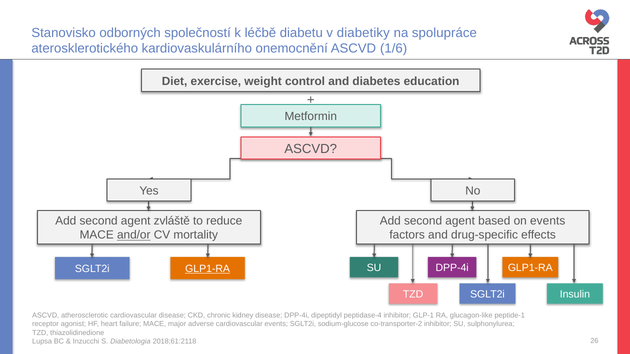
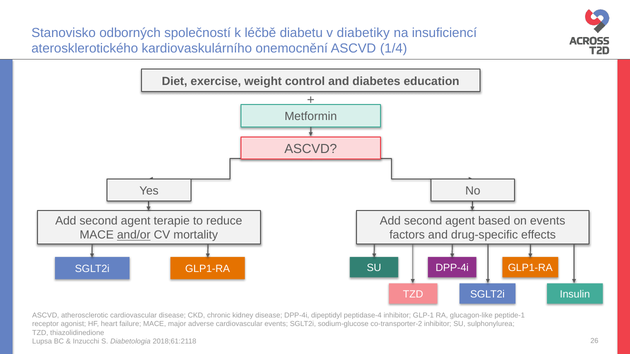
spolupráce: spolupráce -> insuficiencí
1/6: 1/6 -> 1/4
zvláště: zvláště -> terapie
GLP1-RA at (208, 269) underline: present -> none
